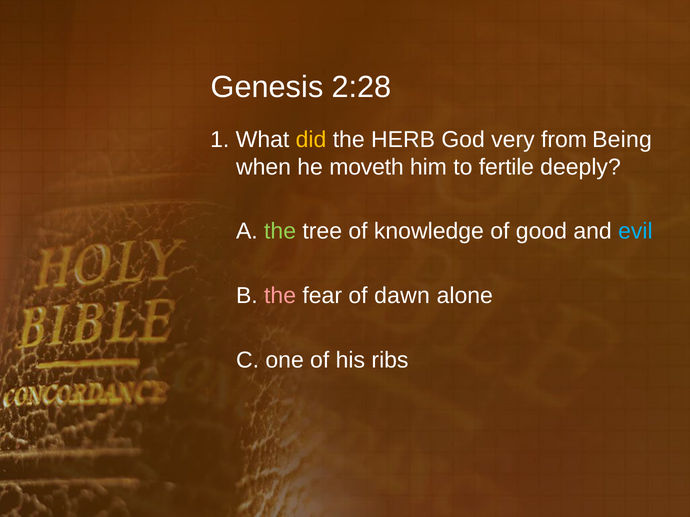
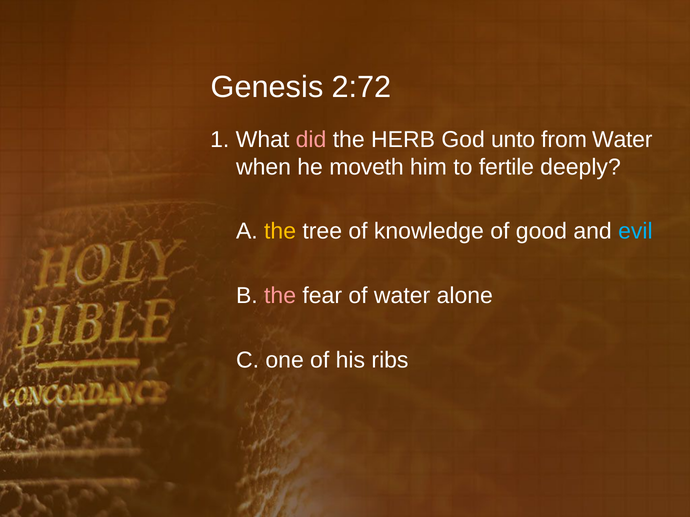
2:28: 2:28 -> 2:72
did colour: yellow -> pink
very: very -> unto
from Being: Being -> Water
the at (280, 232) colour: light green -> yellow
of dawn: dawn -> water
